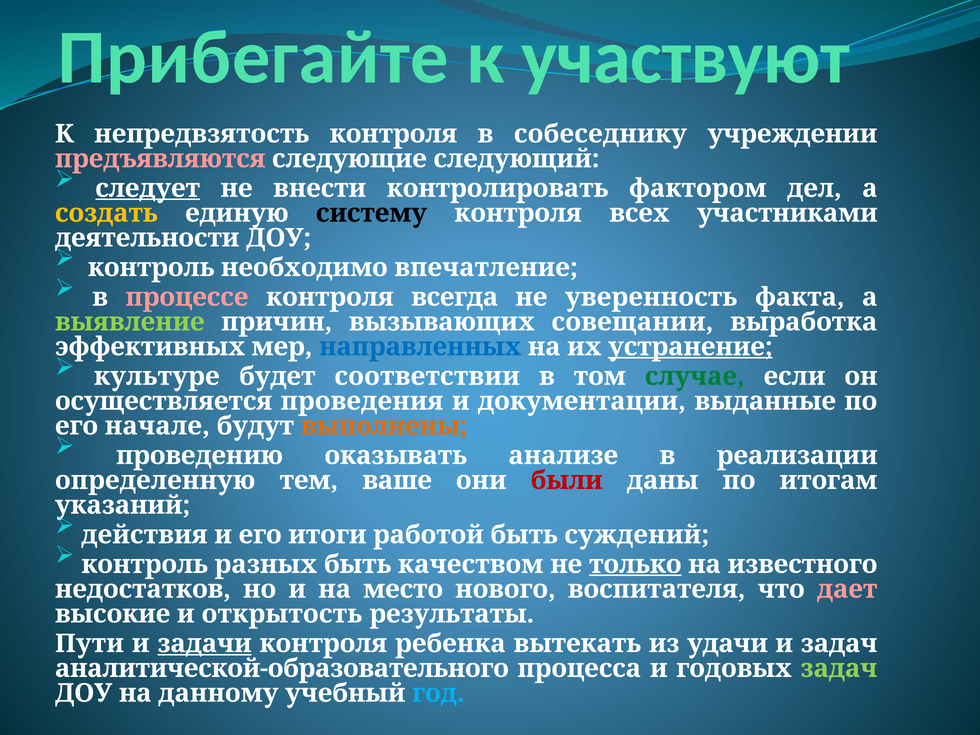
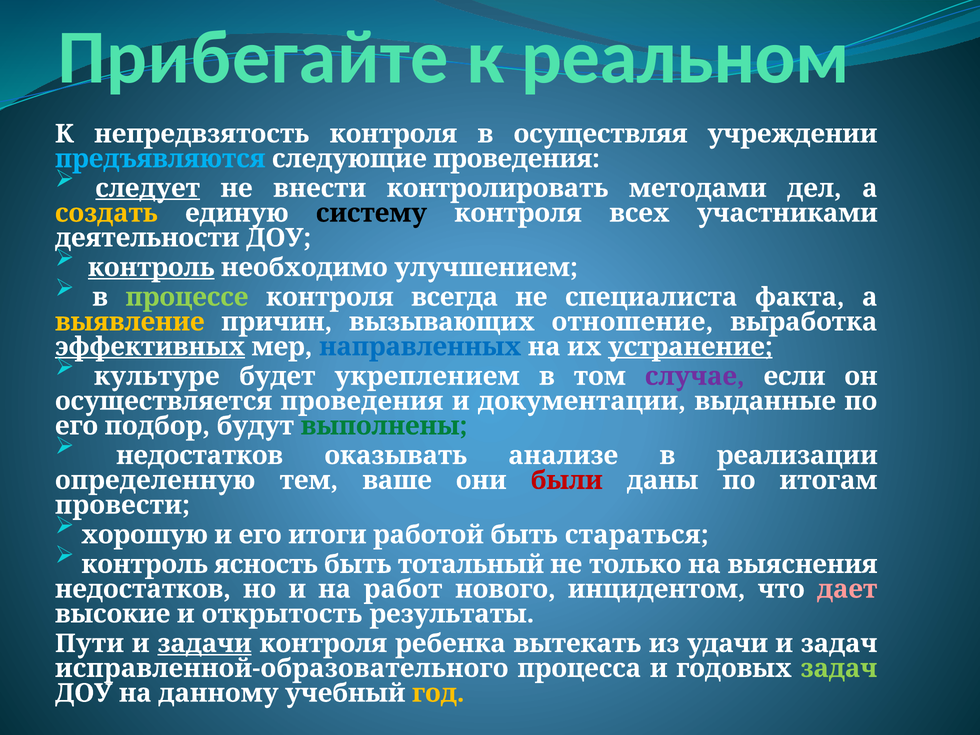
участвуют: участвуют -> реальном
собеседнику: собеседнику -> осуществляя
предъявляются colour: pink -> light blue
следующие следующий: следующий -> проведения
фактором: фактором -> методами
контроль at (151, 268) underline: none -> present
впечатление: впечатление -> улучшением
процессе colour: pink -> light green
уверенность: уверенность -> специалиста
выявление colour: light green -> yellow
совещании: совещании -> отношение
эффективных underline: none -> present
соответствии: соответствии -> укреплением
случае colour: green -> purple
начале: начале -> подбор
выполнены colour: orange -> green
проведению at (200, 456): проведению -> недостатков
указаний: указаний -> провести
действия: действия -> хорошую
суждений: суждений -> стараться
разных: разных -> ясность
качеством: качеством -> тотальный
только underline: present -> none
известного: известного -> выяснения
место: место -> работ
воспитателя: воспитателя -> инцидентом
аналитической-образовательного: аналитической-образовательного -> исправленной-образовательного
год colour: light blue -> yellow
